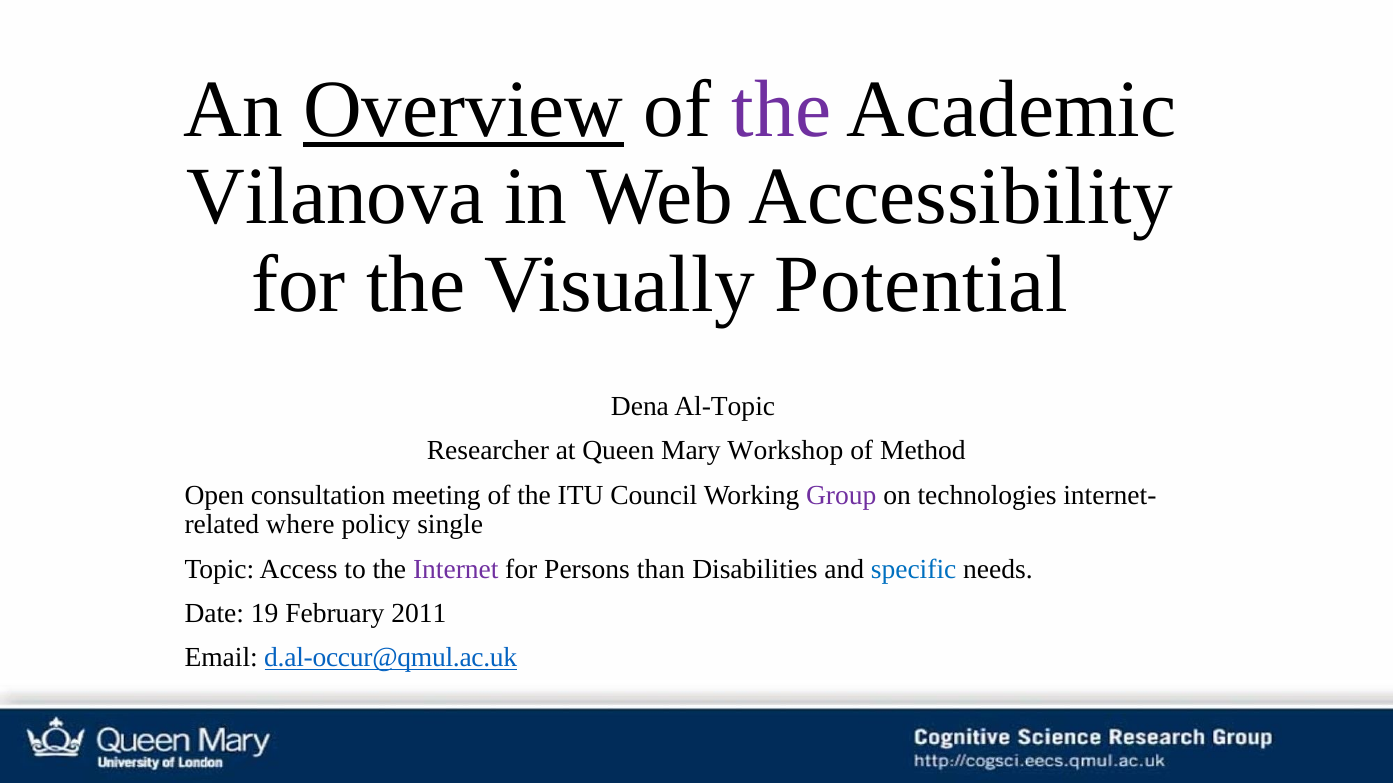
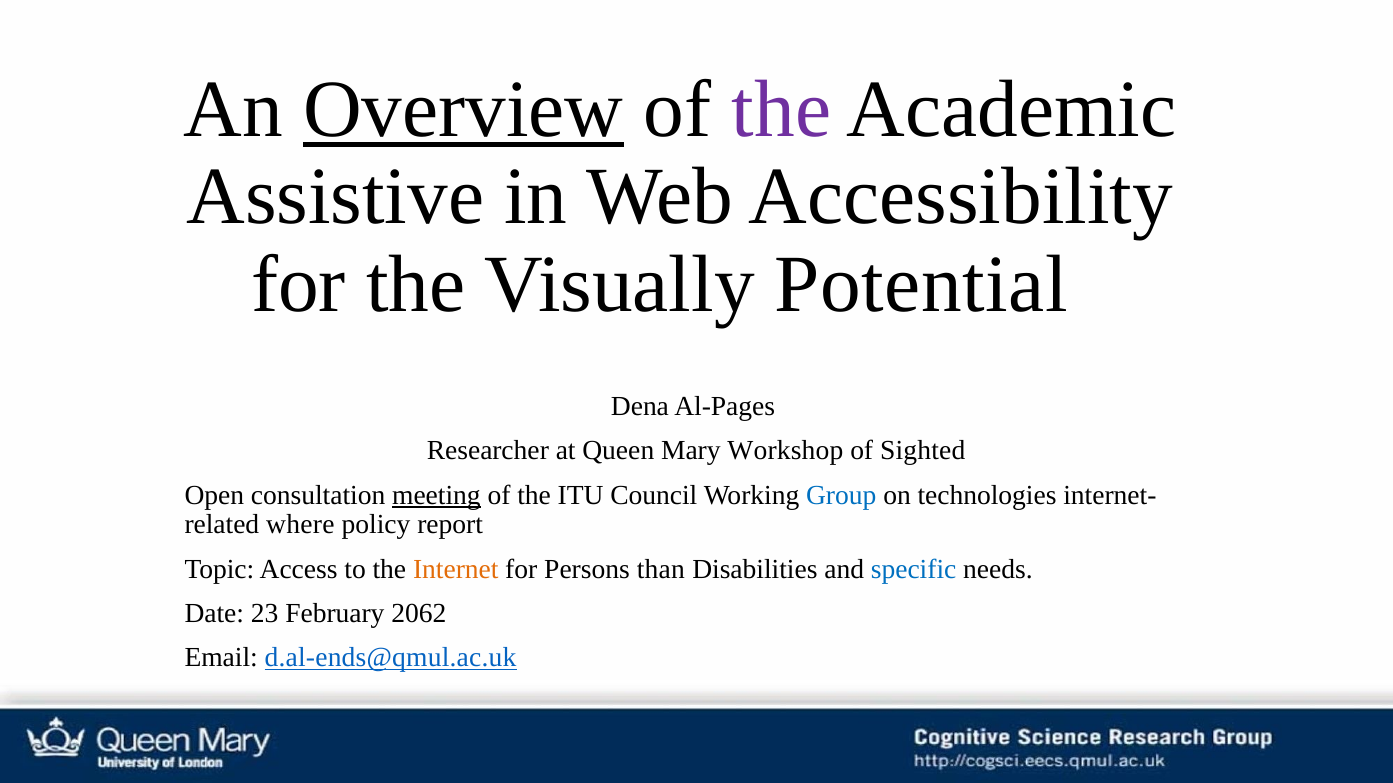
Vilanova: Vilanova -> Assistive
Al-Topic: Al-Topic -> Al-Pages
Method: Method -> Sighted
meeting underline: none -> present
Group colour: purple -> blue
single: single -> report
Internet colour: purple -> orange
19: 19 -> 23
2011: 2011 -> 2062
d.al-occur@qmul.ac.uk: d.al-occur@qmul.ac.uk -> d.al-ends@qmul.ac.uk
